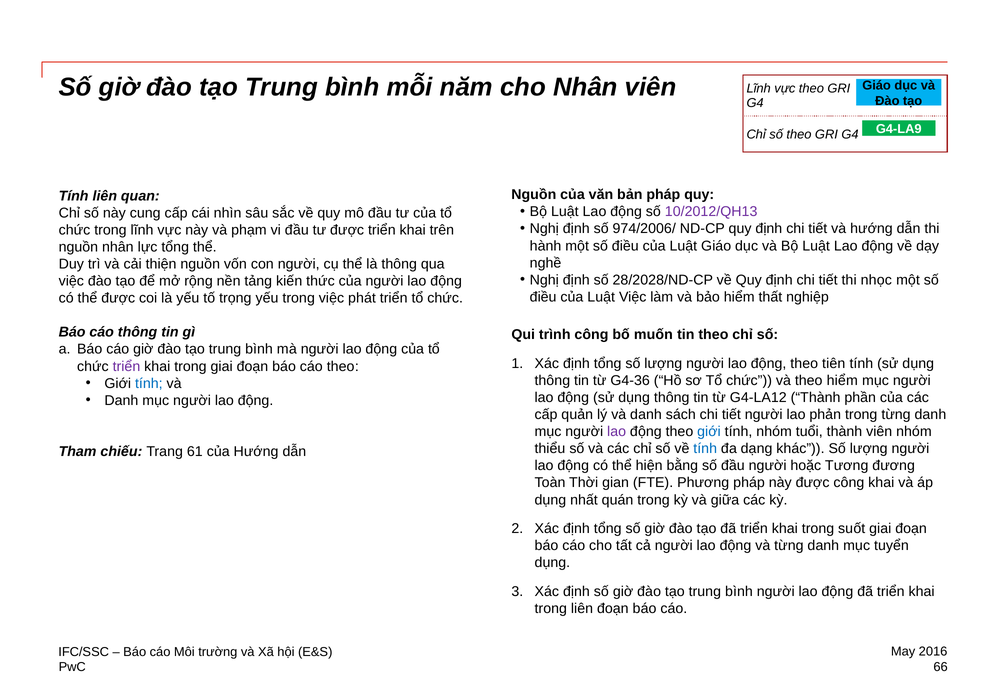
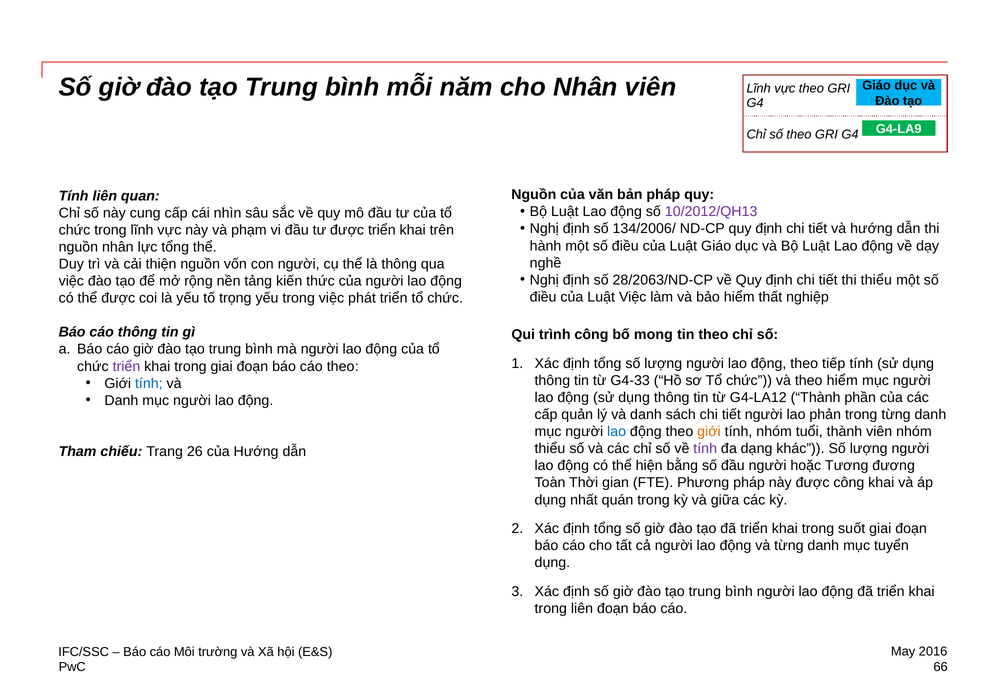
974/2006/: 974/2006/ -> 134/2006/
28/2028/ND-CP: 28/2028/ND-CP -> 28/2063/ND-CP
thi nhọc: nhọc -> thiểu
muốn: muốn -> mong
tiên: tiên -> tiếp
G4-36: G4-36 -> G4-33
lao at (617, 431) colour: purple -> blue
giới at (709, 431) colour: blue -> orange
tính at (705, 448) colour: blue -> purple
61: 61 -> 26
